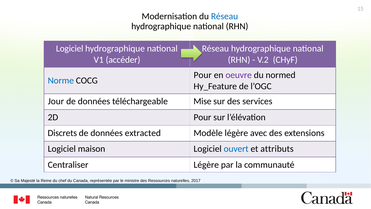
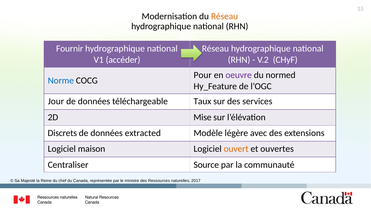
Réseau at (225, 16) colour: blue -> orange
Logiciel at (70, 48): Logiciel -> Fournir
Mise: Mise -> Taux
2D Pour: Pour -> Mise
ouvert colour: blue -> orange
attributs: attributs -> ouvertes
Centraliser Légère: Légère -> Source
